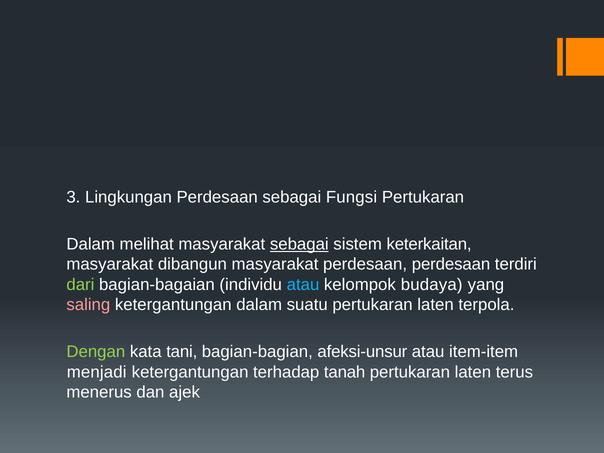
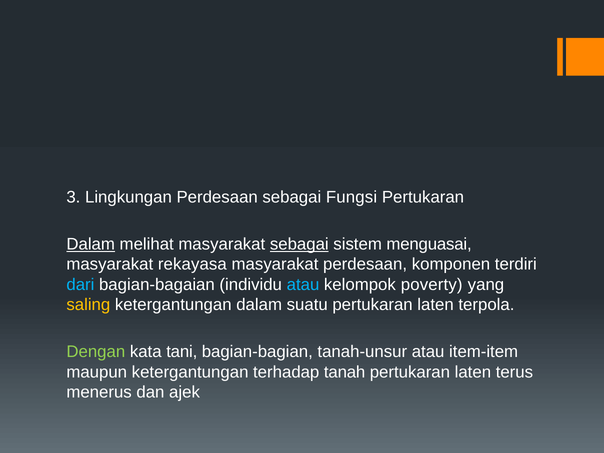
Dalam at (91, 244) underline: none -> present
keterkaitan: keterkaitan -> menguasai
dibangun: dibangun -> rekayasa
perdesaan perdesaan: perdesaan -> komponen
dari colour: light green -> light blue
budaya: budaya -> poverty
saling colour: pink -> yellow
afeksi-unsur: afeksi-unsur -> tanah-unsur
menjadi: menjadi -> maupun
